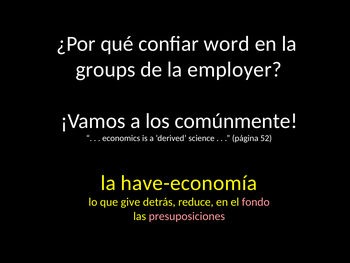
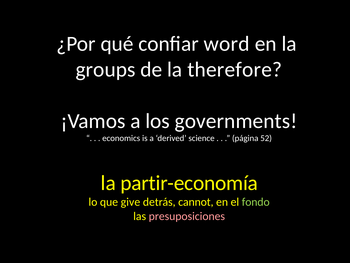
employer: employer -> therefore
comúnmente: comúnmente -> governments
have-economía: have-economía -> partir-economía
reduce: reduce -> cannot
fondo colour: pink -> light green
